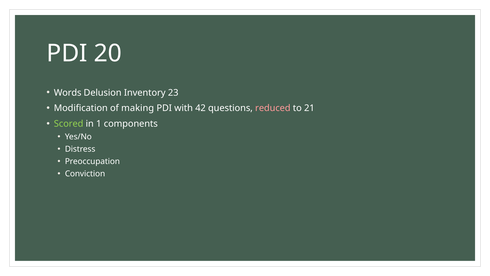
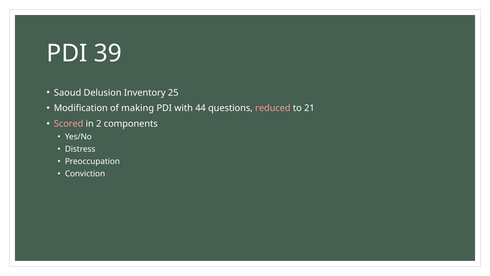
20: 20 -> 39
Words: Words -> Saoud
23: 23 -> 25
42: 42 -> 44
Scored colour: light green -> pink
1: 1 -> 2
